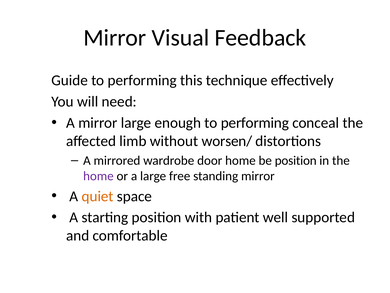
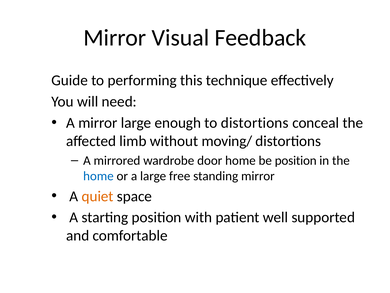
enough to performing: performing -> distortions
worsen/: worsen/ -> moving/
home at (98, 176) colour: purple -> blue
